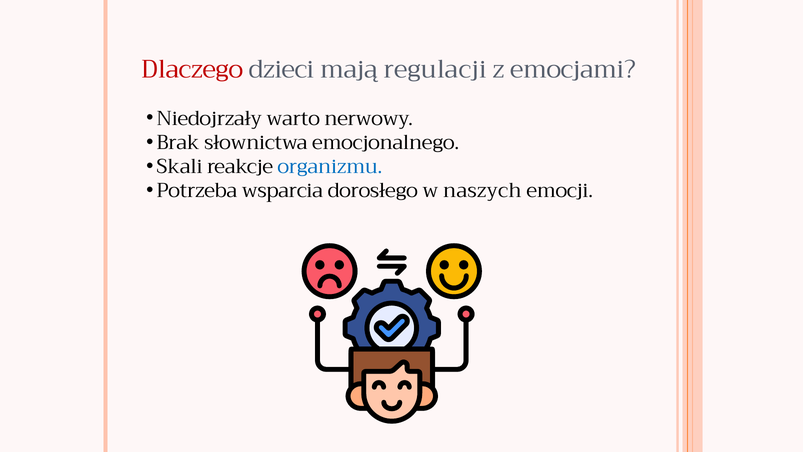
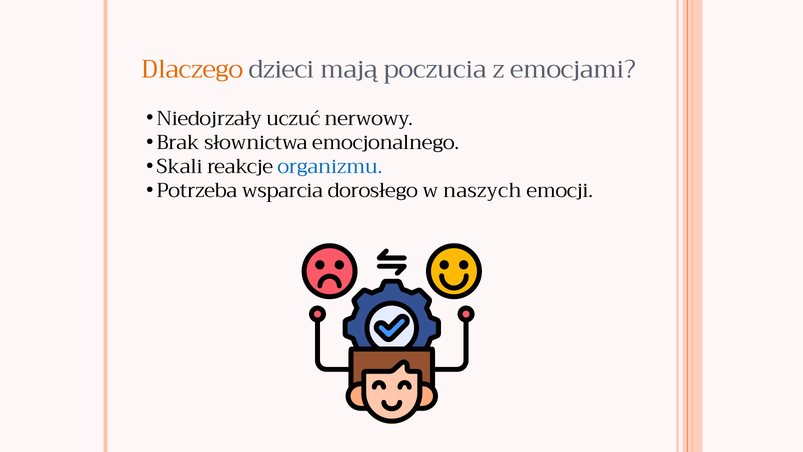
Dlaczego colour: red -> orange
regulacji: regulacji -> poczucia
warto: warto -> uczuć
